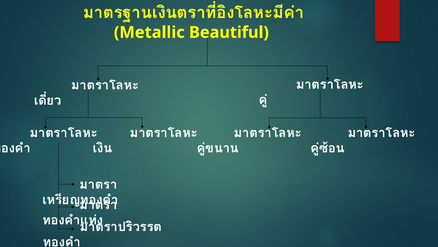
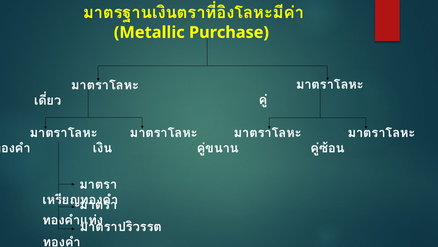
Beautiful: Beautiful -> Purchase
